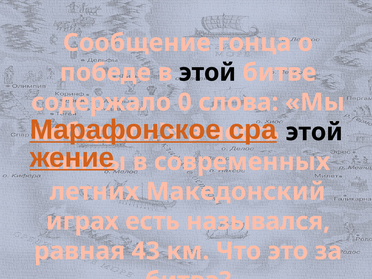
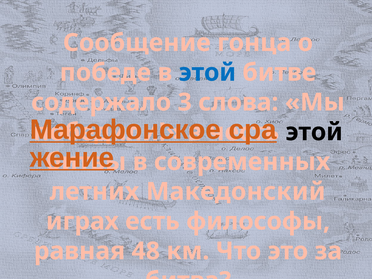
этой at (207, 73) colour: black -> blue
0: 0 -> 3
назывался: назывался -> философы
43: 43 -> 48
